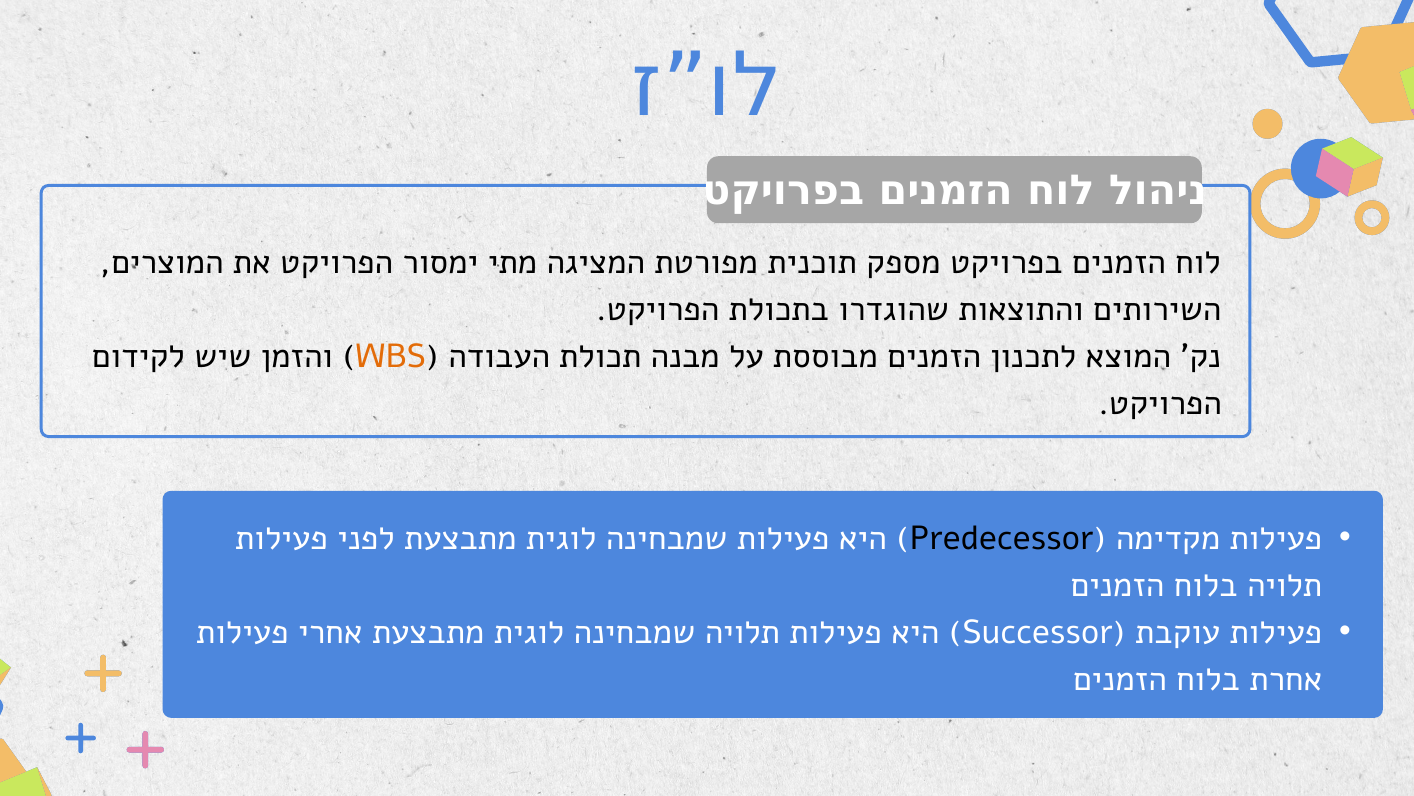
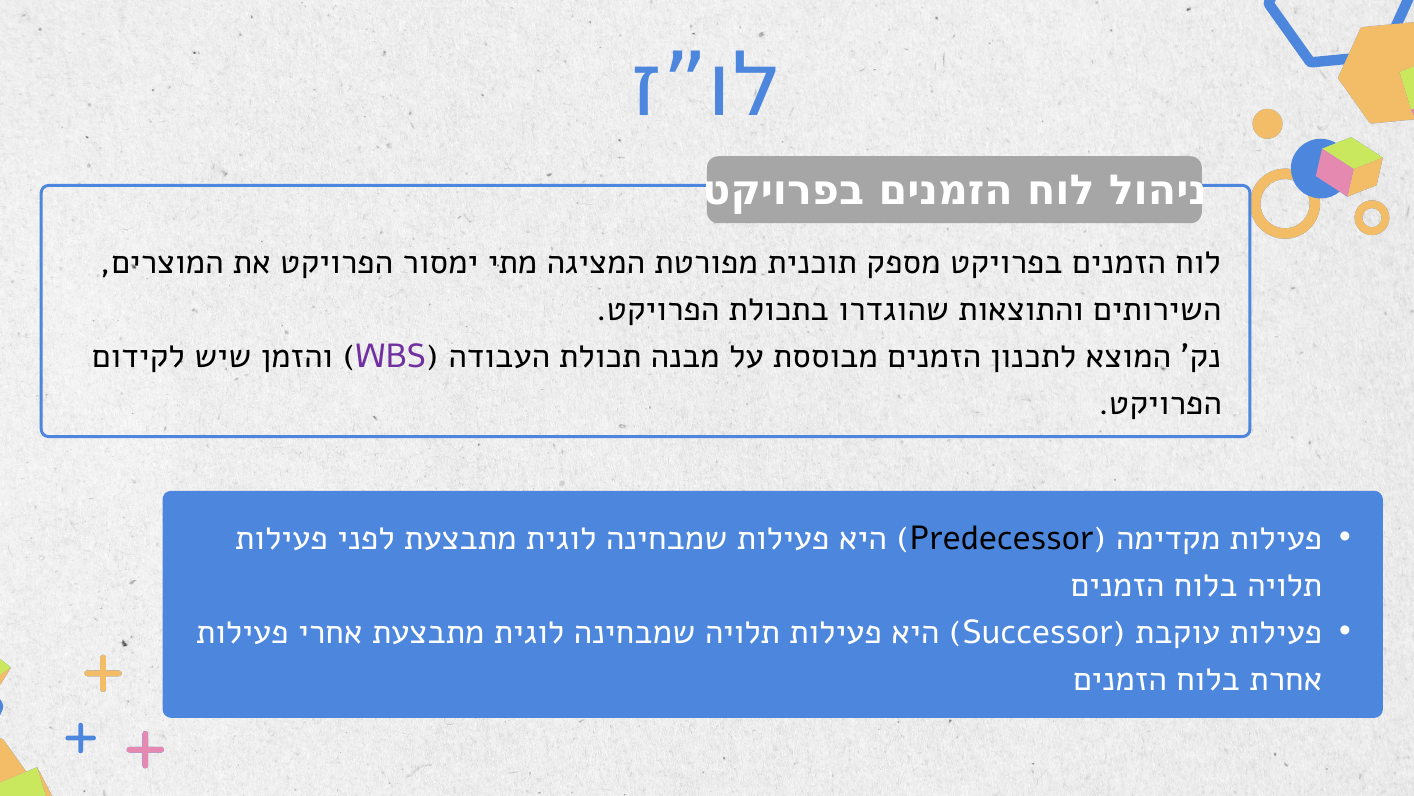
WBS colour: orange -> purple
